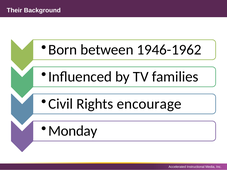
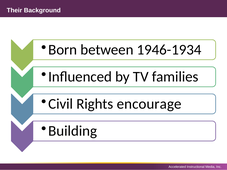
1946-1962: 1946-1962 -> 1946-1934
Monday: Monday -> Building
